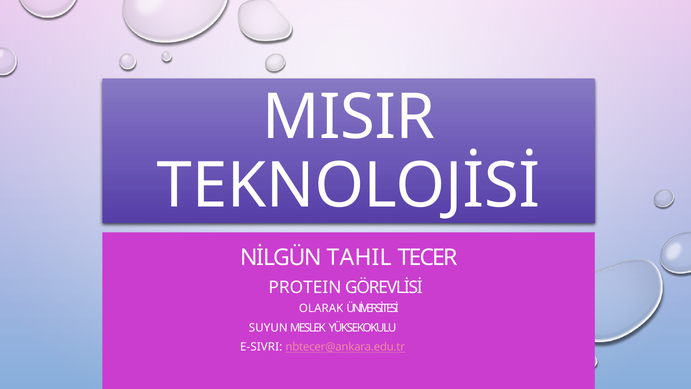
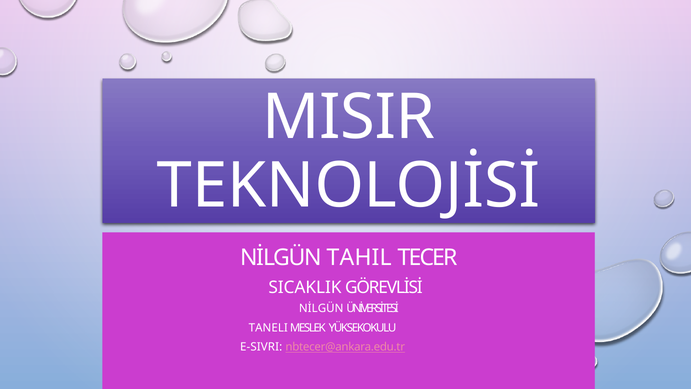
PROTEIN: PROTEIN -> SICAKLIK
OLARAK at (321, 308): OLARAK -> NİLGÜN
SUYUN: SUYUN -> TANELI
